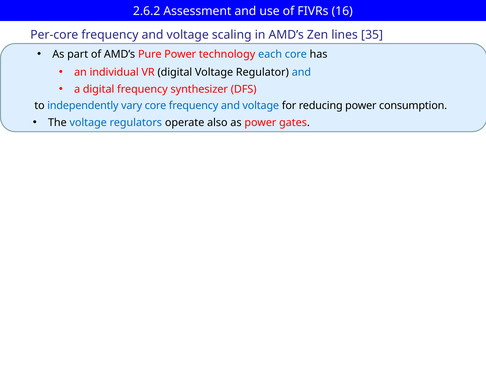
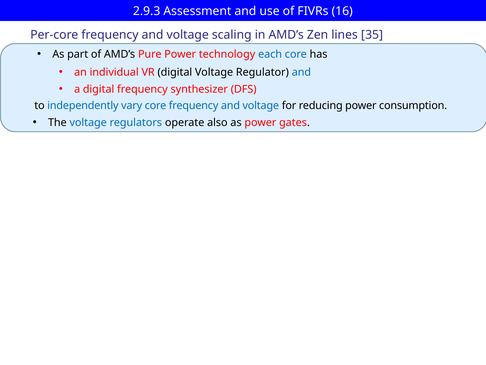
2.6.2: 2.6.2 -> 2.9.3
